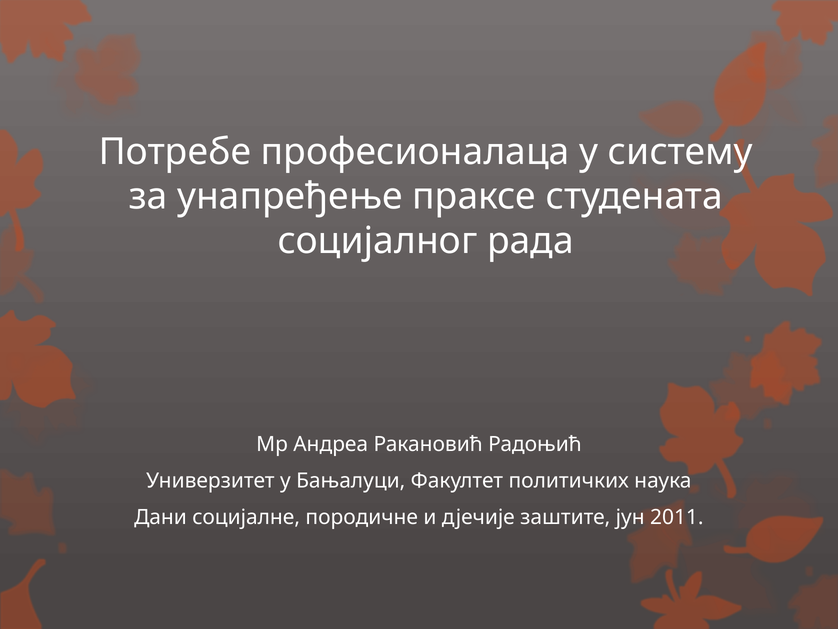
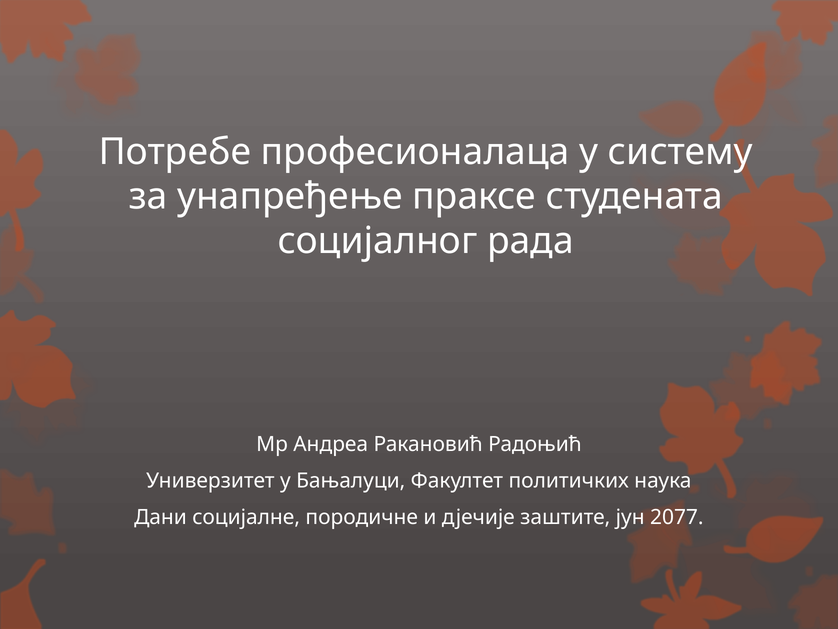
2011: 2011 -> 2077
